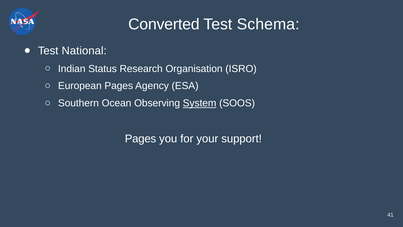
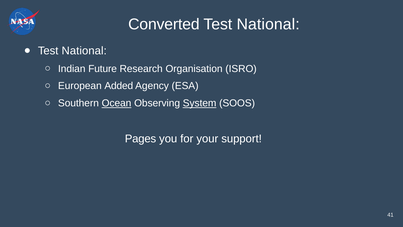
Schema at (268, 24): Schema -> National
Status: Status -> Future
European Pages: Pages -> Added
Ocean underline: none -> present
